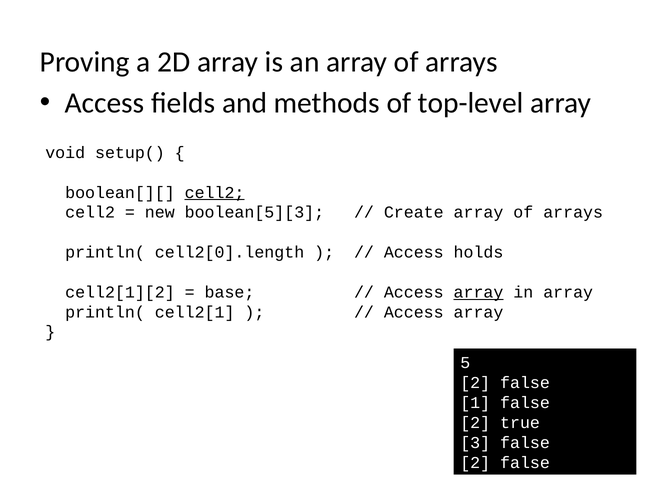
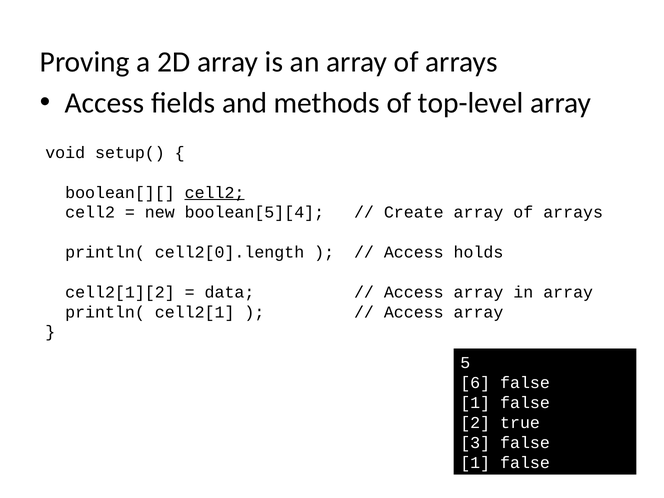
boolean[5][3: boolean[5][3 -> boolean[5][4
base: base -> data
array at (479, 292) underline: present -> none
2 at (475, 383): 2 -> 6
2 at (475, 463): 2 -> 1
